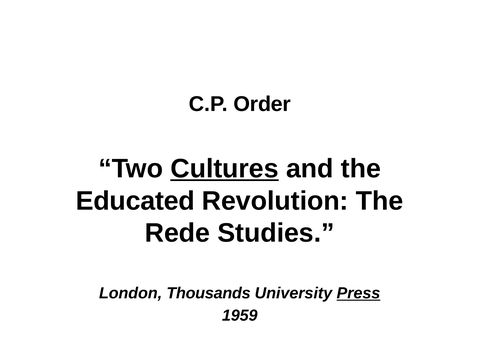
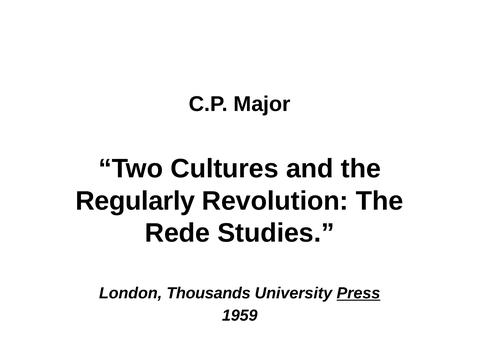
Order: Order -> Major
Cultures underline: present -> none
Educated: Educated -> Regularly
